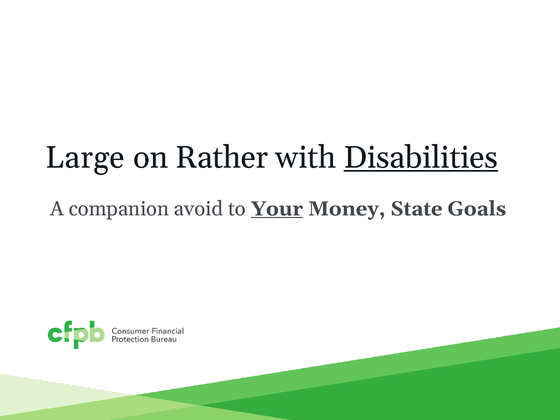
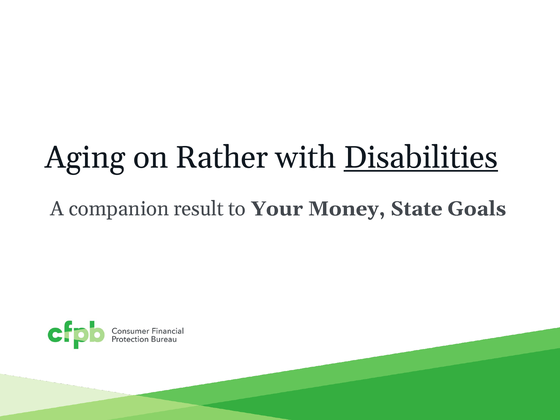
Large: Large -> Aging
avoid: avoid -> result
Your underline: present -> none
